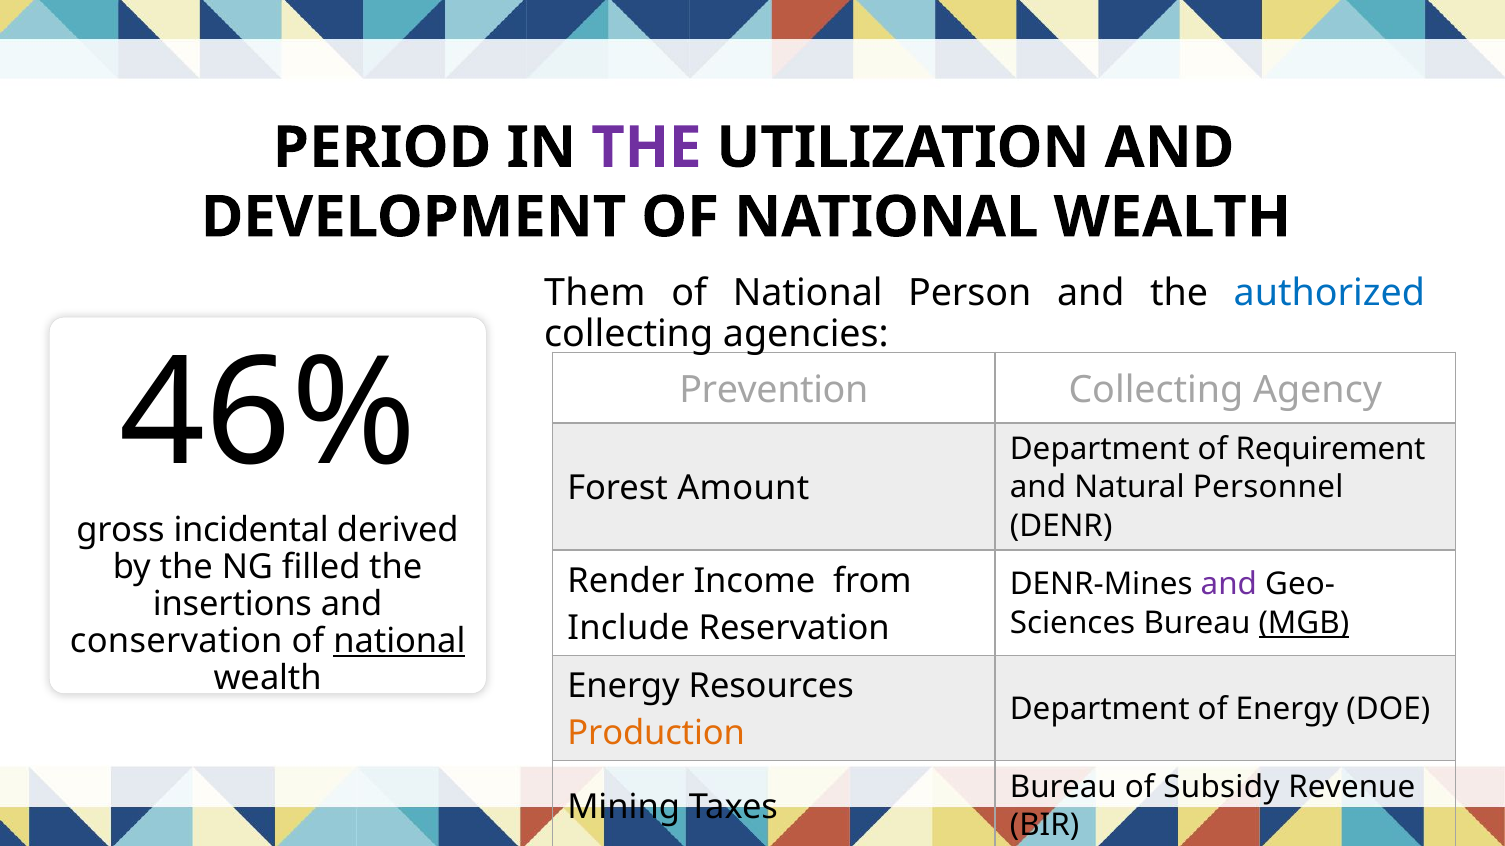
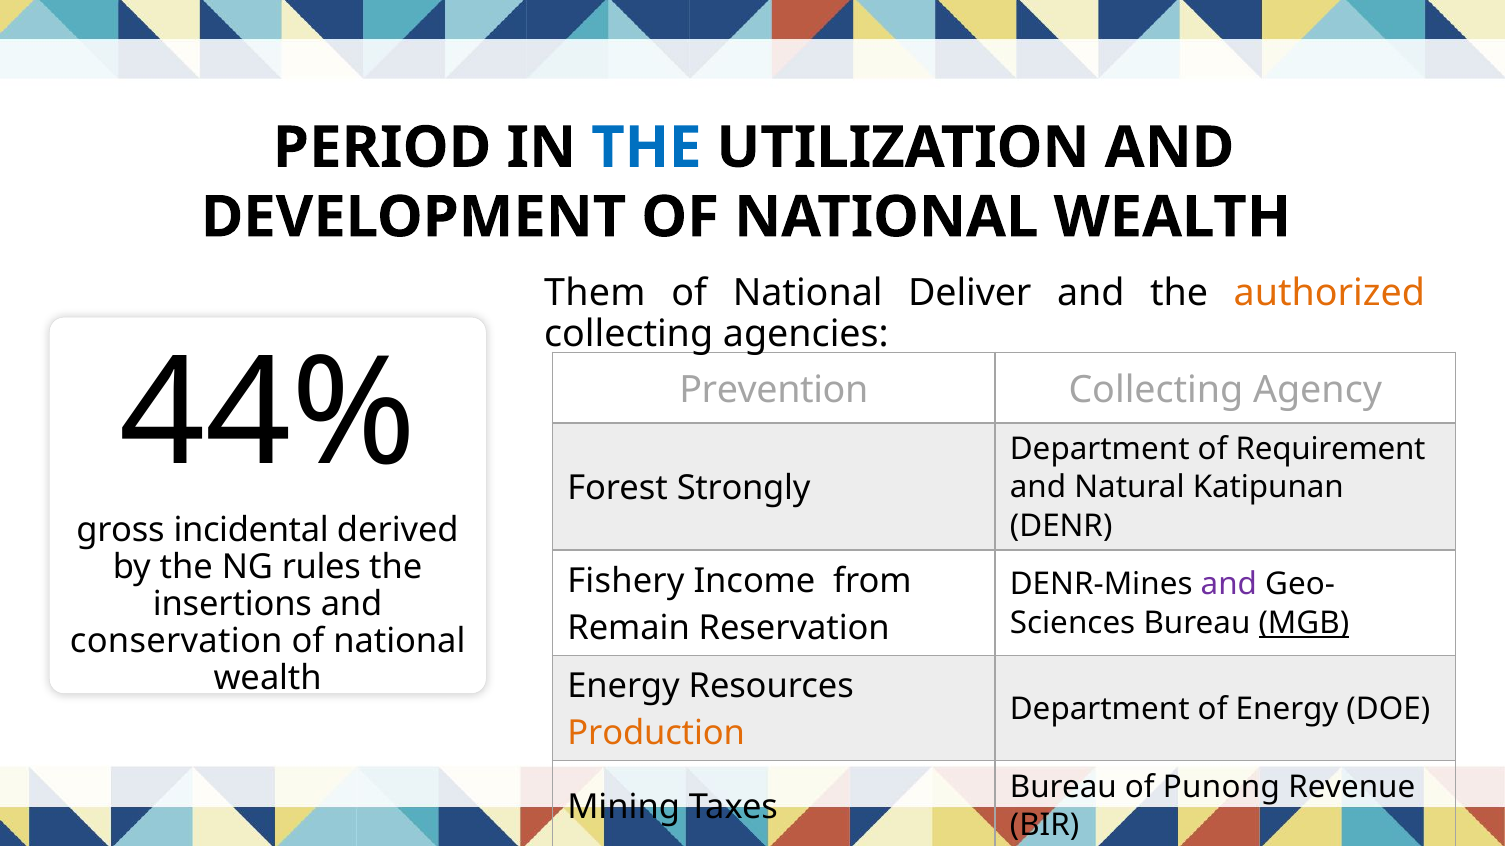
THE at (646, 148) colour: purple -> blue
Person: Person -> Deliver
authorized colour: blue -> orange
46%: 46% -> 44%
Amount: Amount -> Strongly
Personnel: Personnel -> Katipunan
filled: filled -> rules
Render: Render -> Fishery
Include: Include -> Remain
national at (399, 642) underline: present -> none
Subsidy: Subsidy -> Punong
